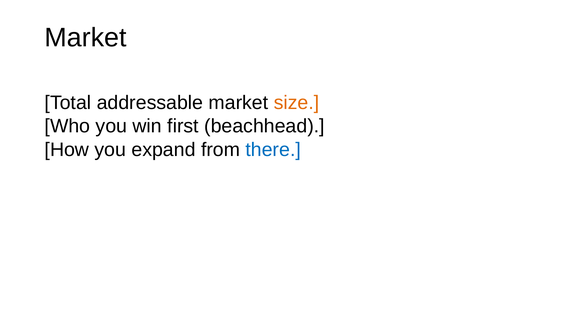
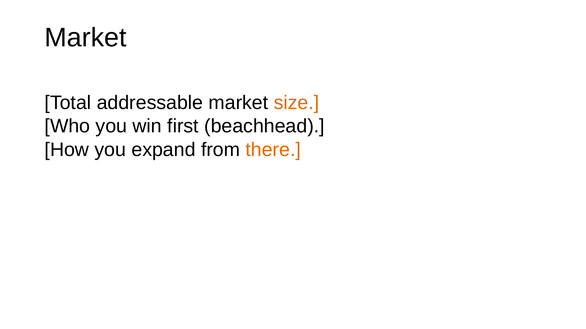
there colour: blue -> orange
